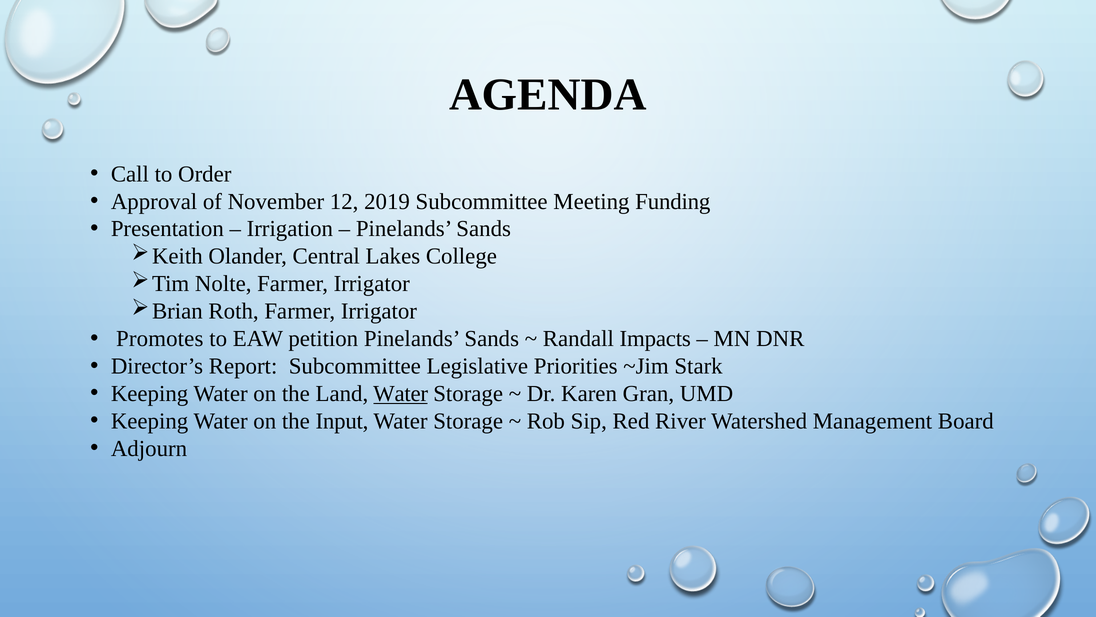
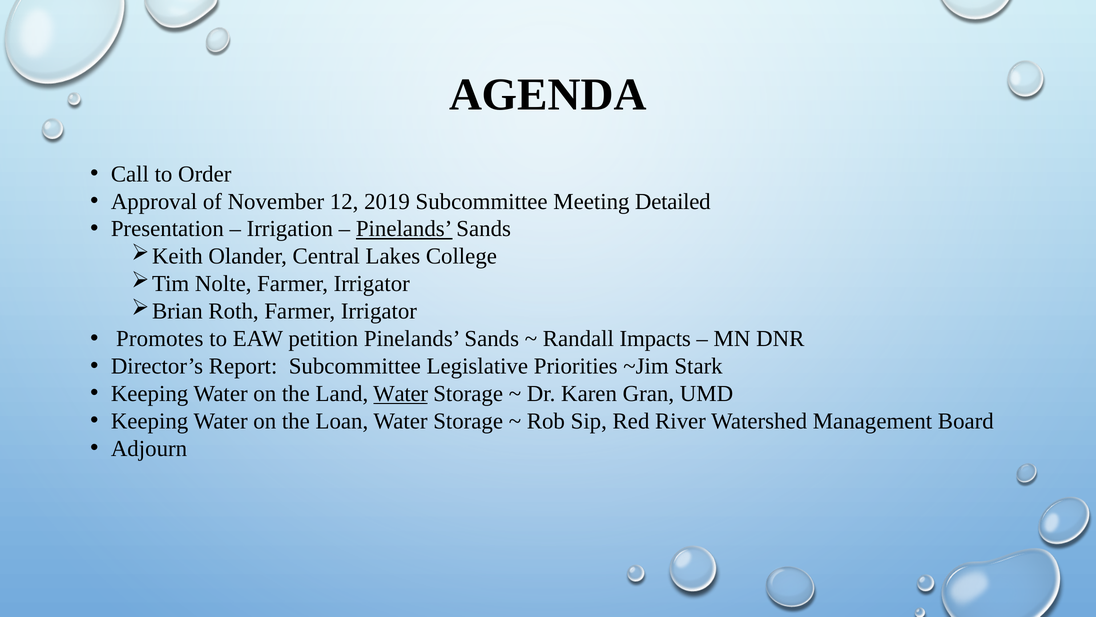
Funding: Funding -> Detailed
Pinelands at (404, 229) underline: none -> present
Input: Input -> Loan
